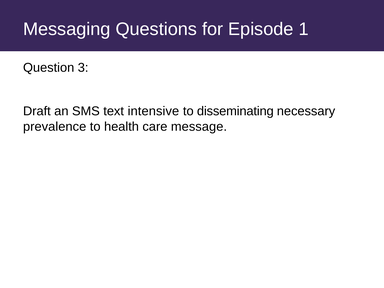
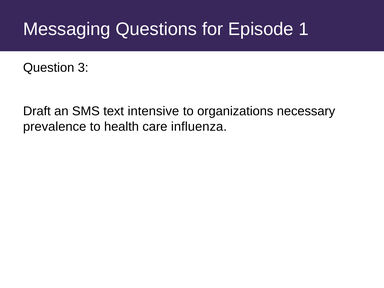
disseminating: disseminating -> organizations
message: message -> influenza
